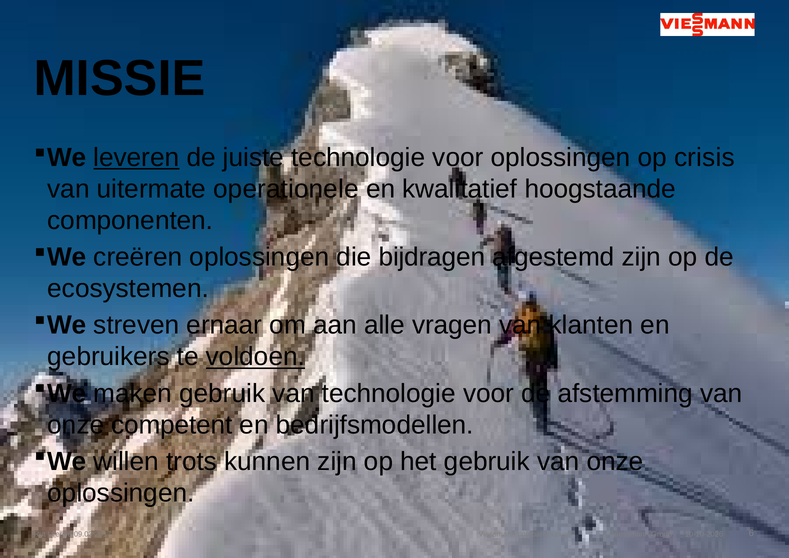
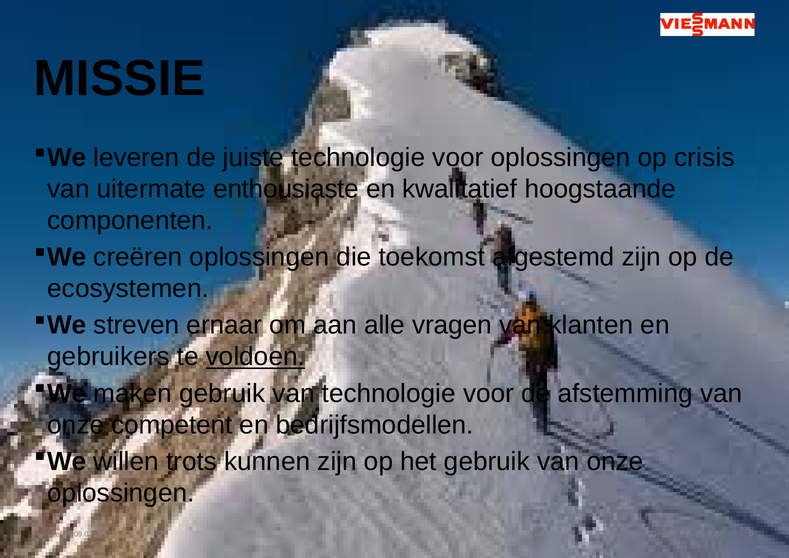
leveren underline: present -> none
operationele: operationele -> enthousiaste
bijdragen: bijdragen -> toekomst
